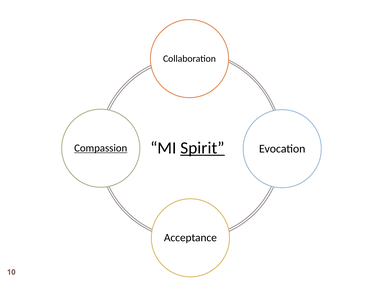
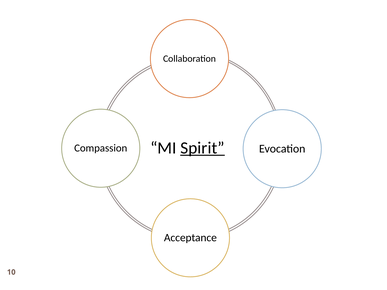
Compassion underline: present -> none
